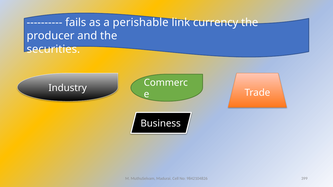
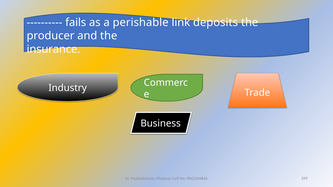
currency: currency -> deposits
securities: securities -> insurance
